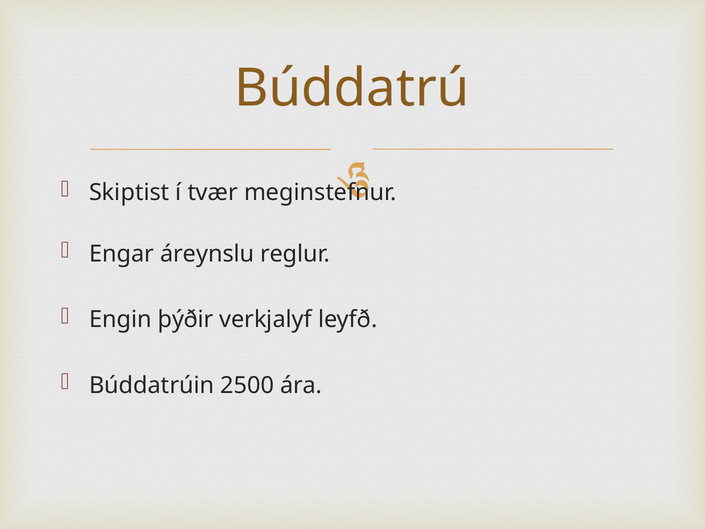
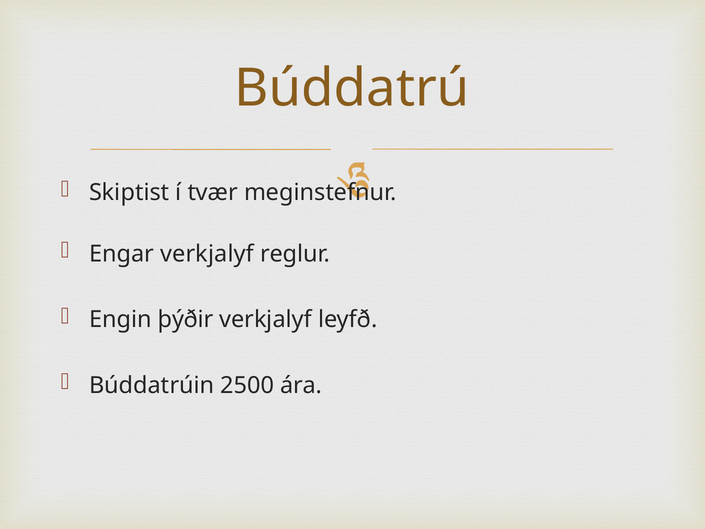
Engar áreynslu: áreynslu -> verkjalyf
